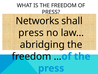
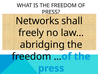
press at (31, 33): press -> freely
